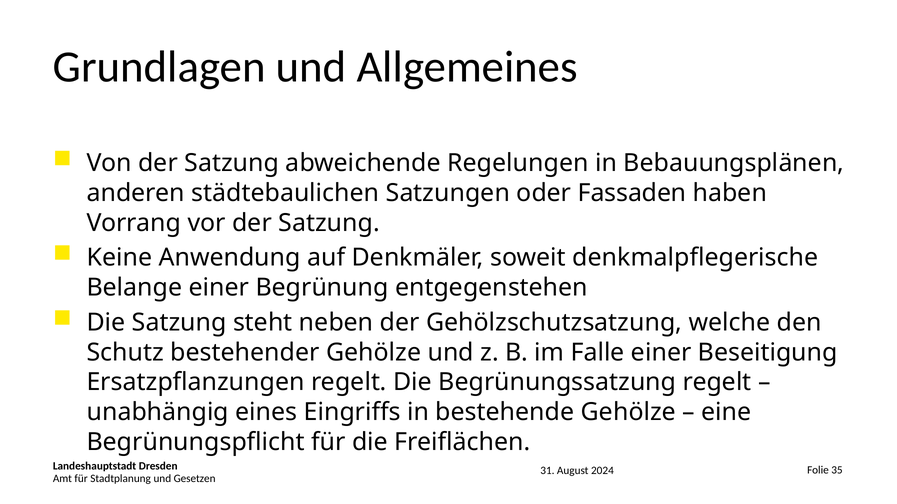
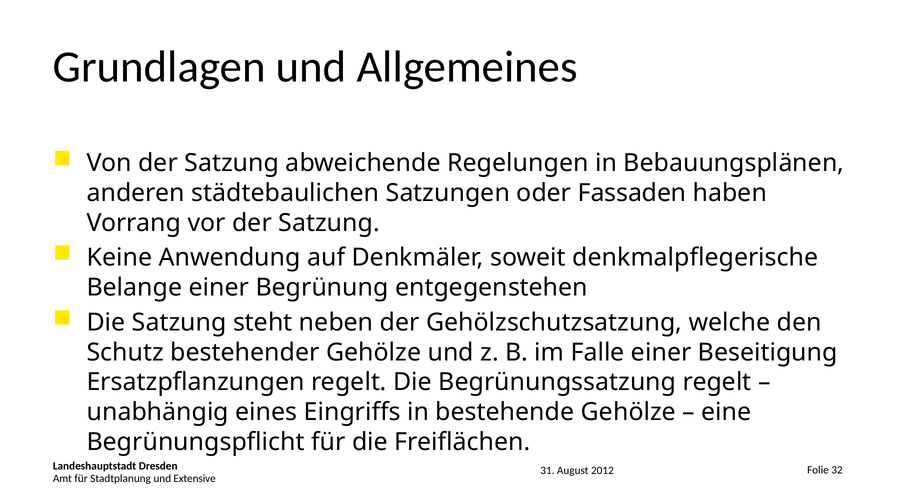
35: 35 -> 32
2024: 2024 -> 2012
Gesetzen: Gesetzen -> Extensive
